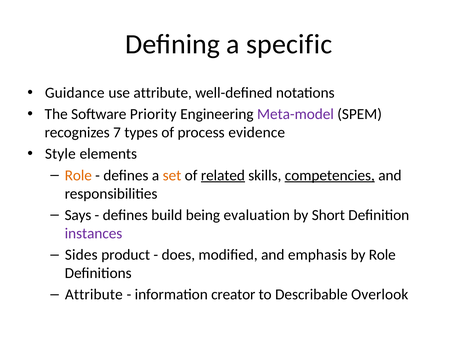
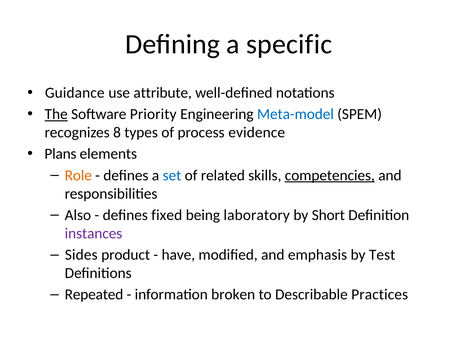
The underline: none -> present
Meta-model colour: purple -> blue
7: 7 -> 8
Style: Style -> Plans
set colour: orange -> blue
related underline: present -> none
Says: Says -> Also
build: build -> fixed
evaluation: evaluation -> laboratory
does: does -> have
by Role: Role -> Test
Attribute at (94, 294): Attribute -> Repeated
creator: creator -> broken
Overlook: Overlook -> Practices
